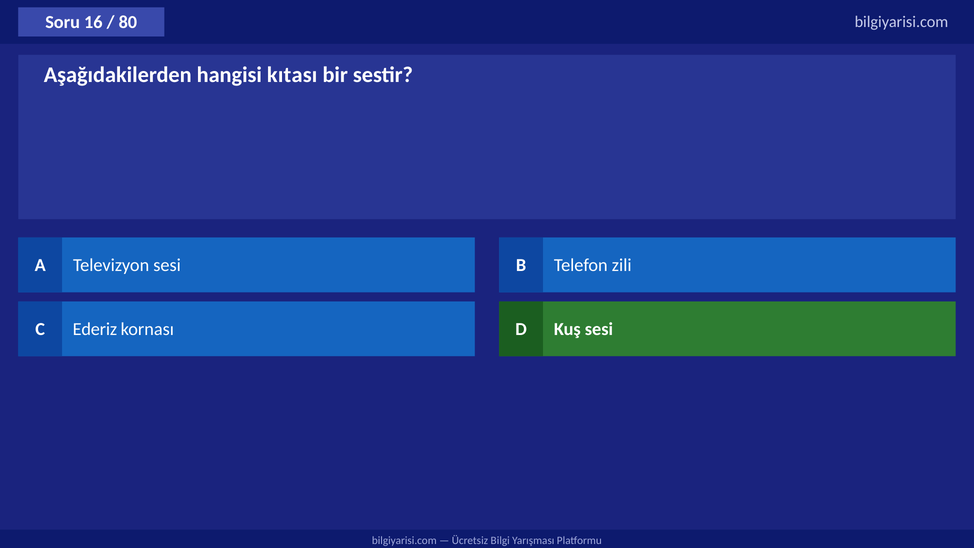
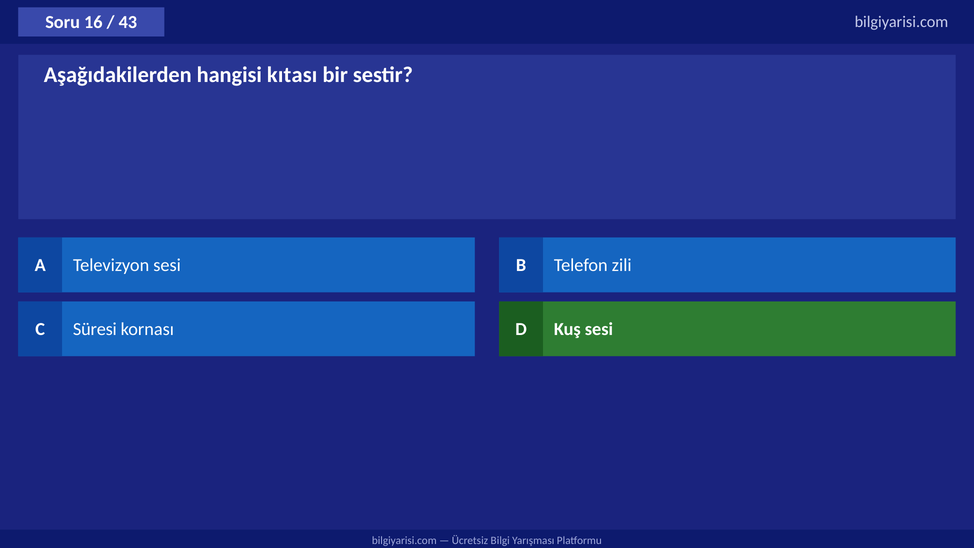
80: 80 -> 43
Ederiz: Ederiz -> Süresi
